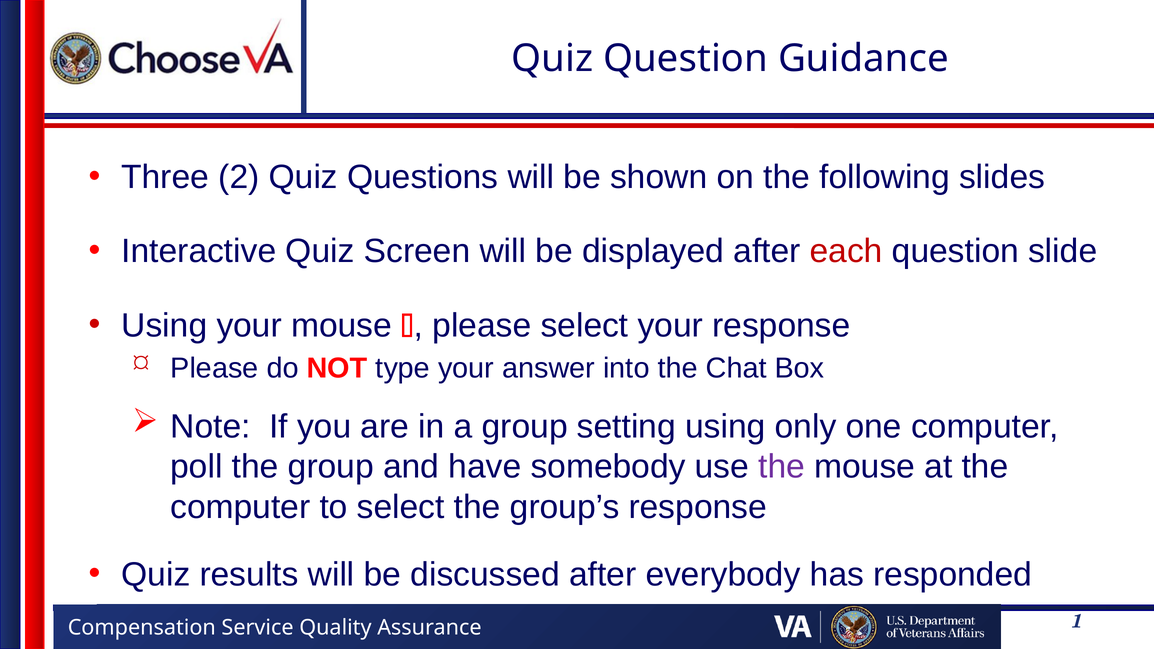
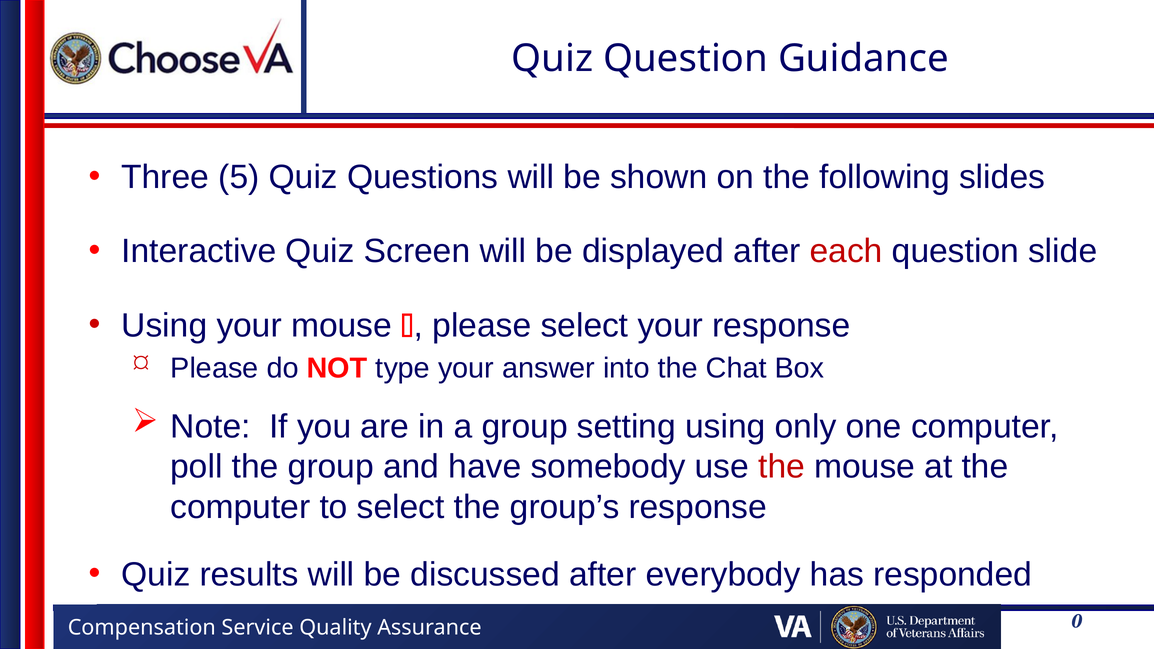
2: 2 -> 5
the at (782, 467) colour: purple -> red
1: 1 -> 0
